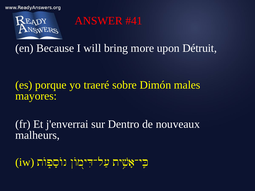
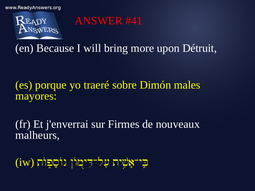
Dentro: Dentro -> Firmes
